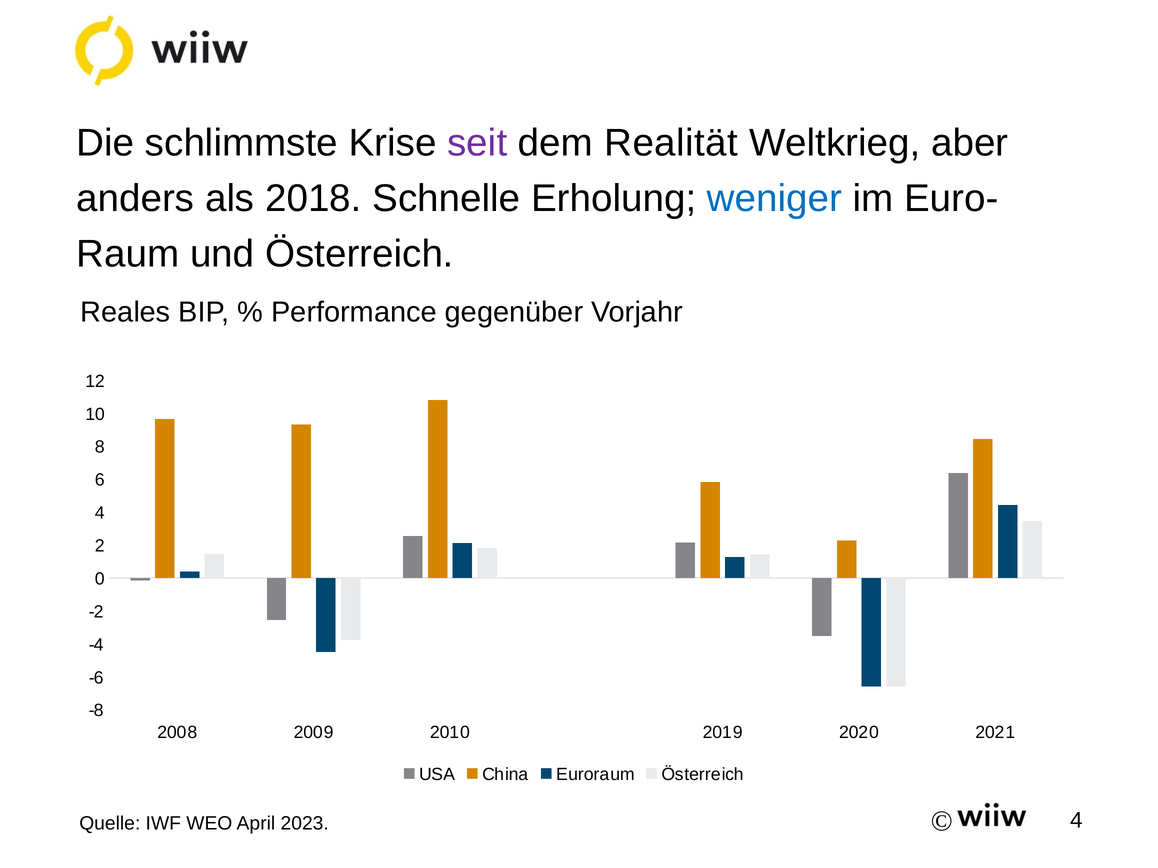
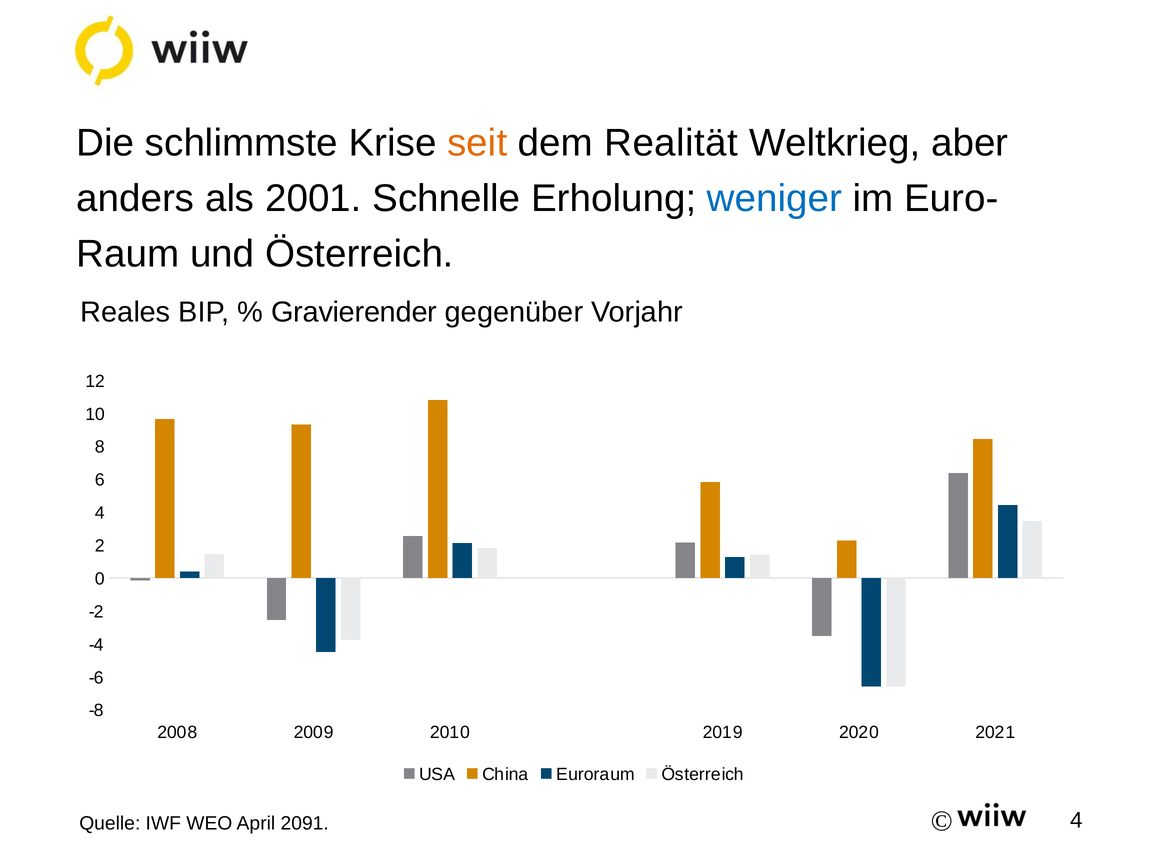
seit colour: purple -> orange
2018: 2018 -> 2001
Performance: Performance -> Gravierender
2023: 2023 -> 2091
